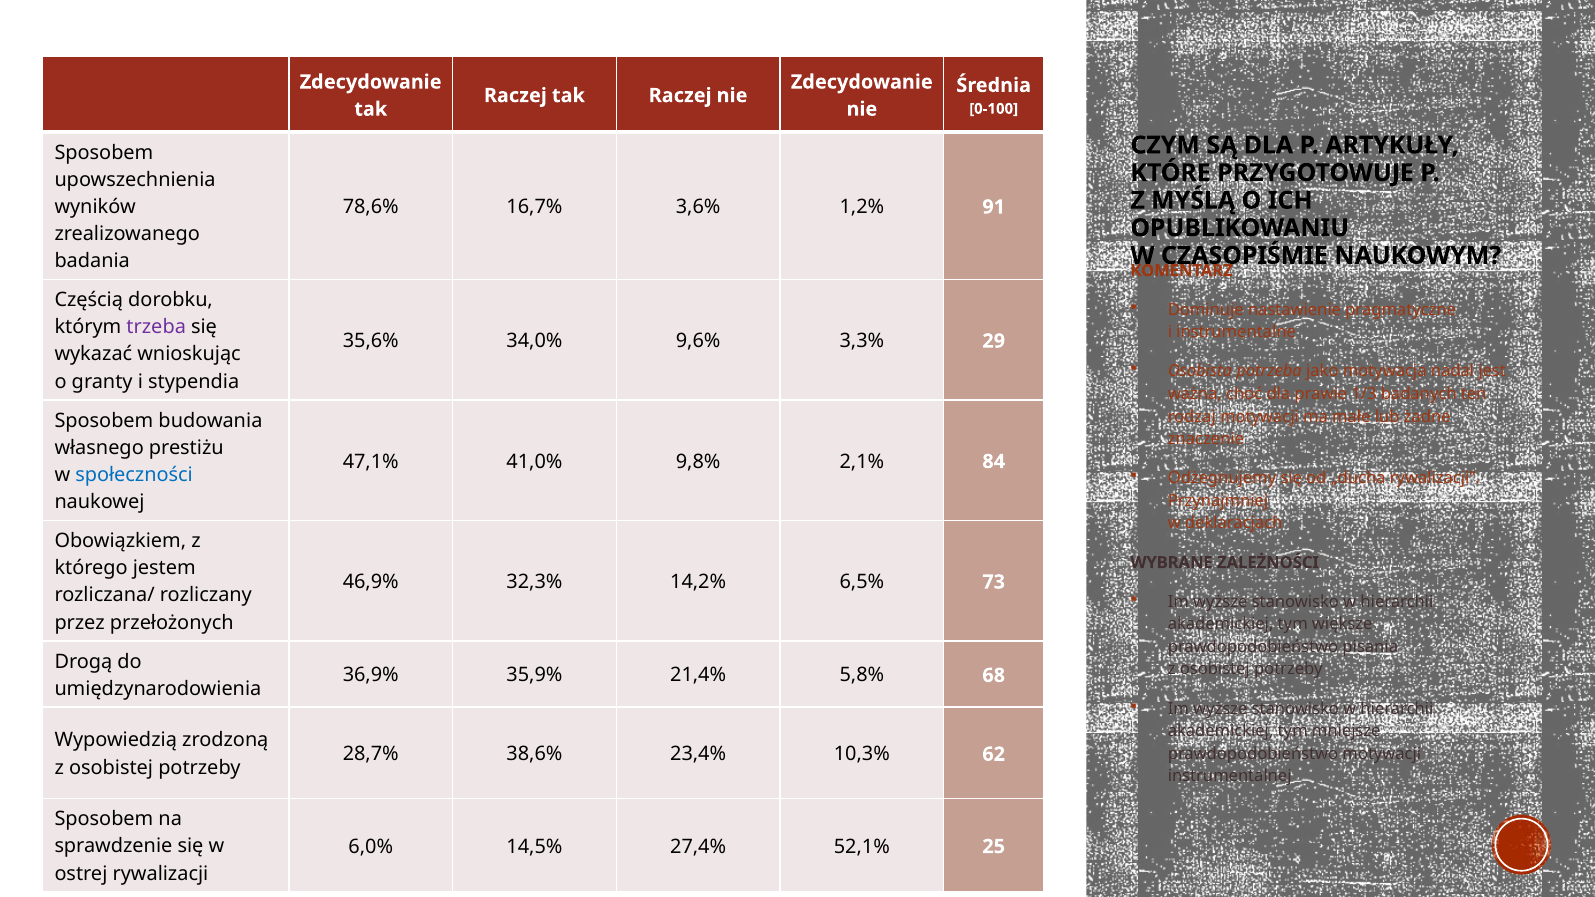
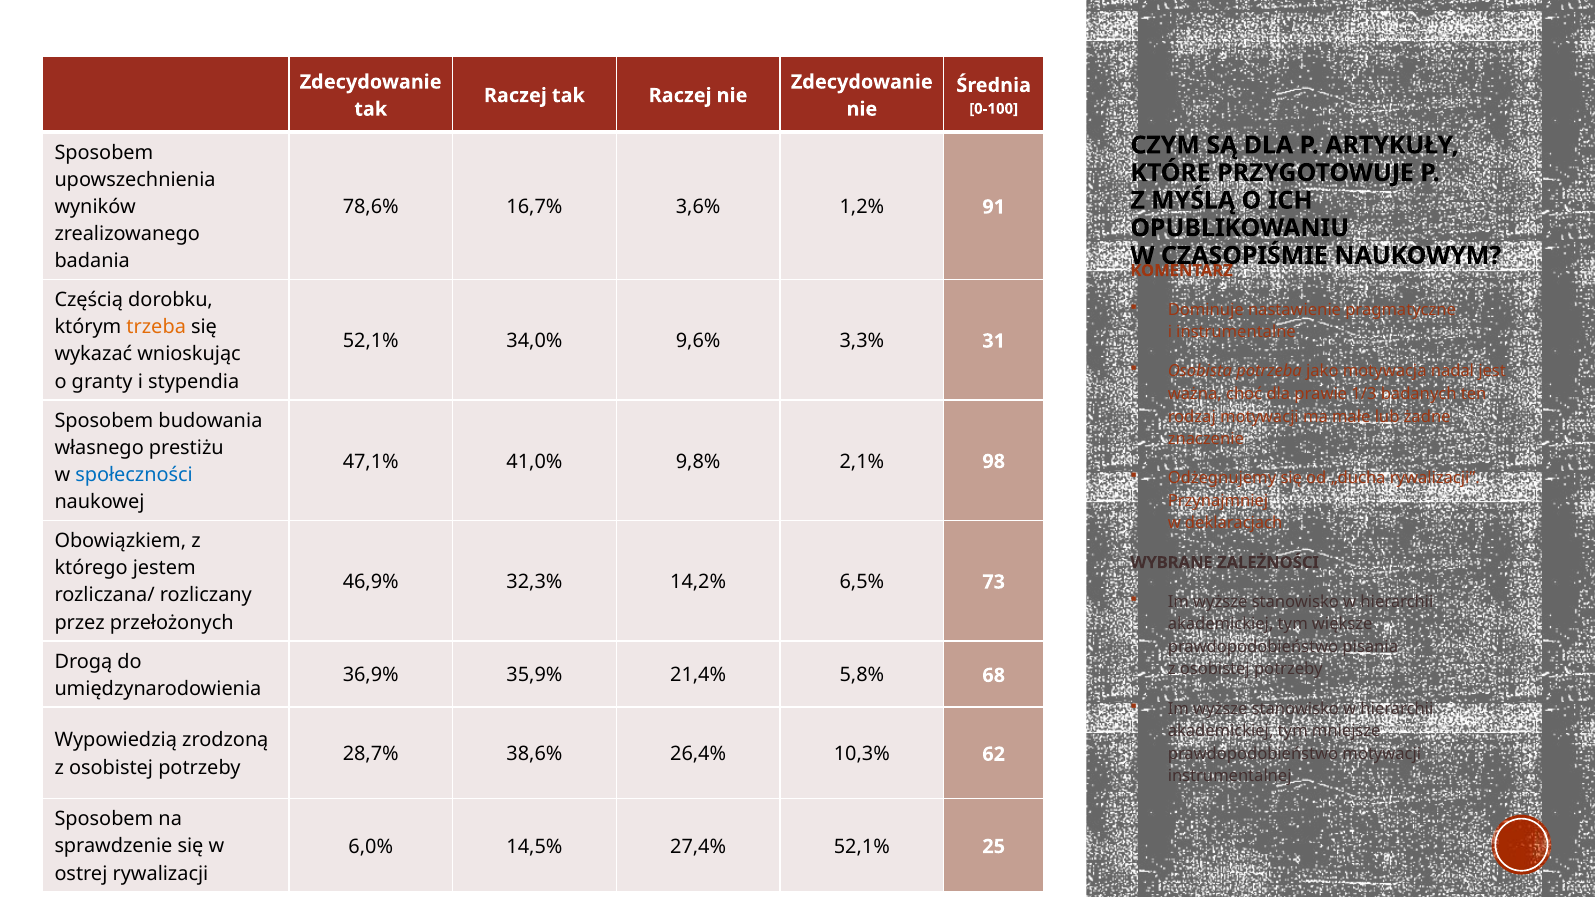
trzeba colour: purple -> orange
35,6% at (371, 341): 35,6% -> 52,1%
29: 29 -> 31
84: 84 -> 98
23,4%: 23,4% -> 26,4%
